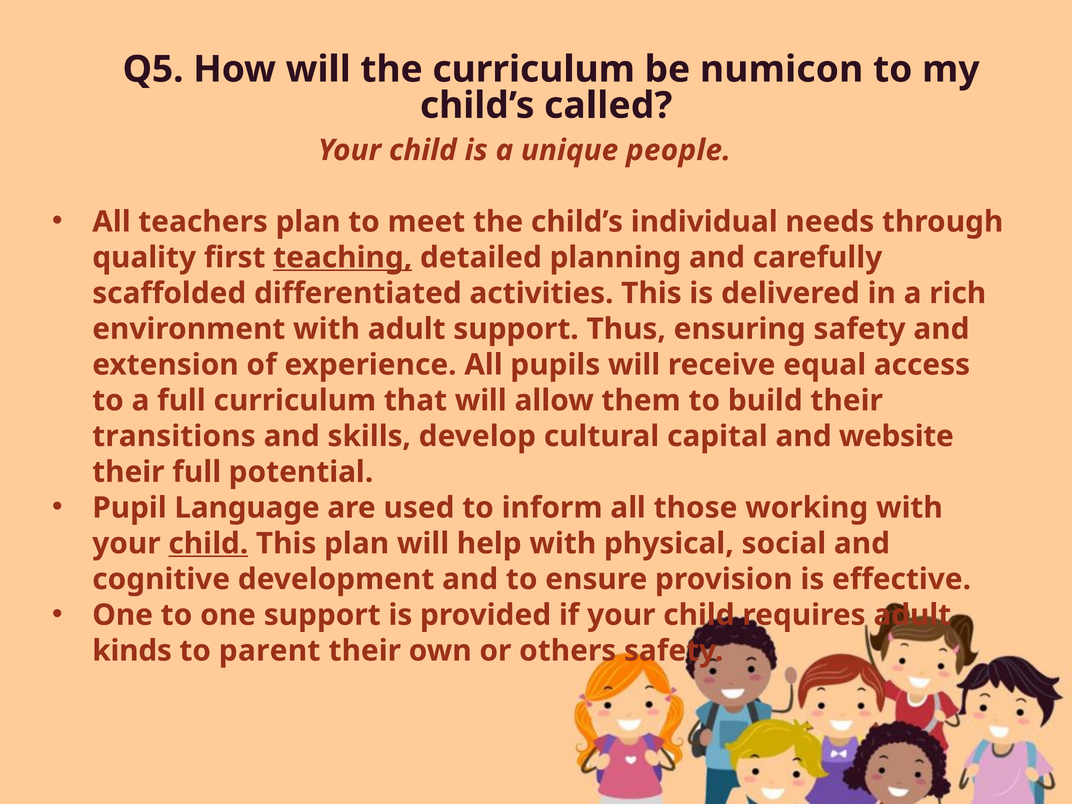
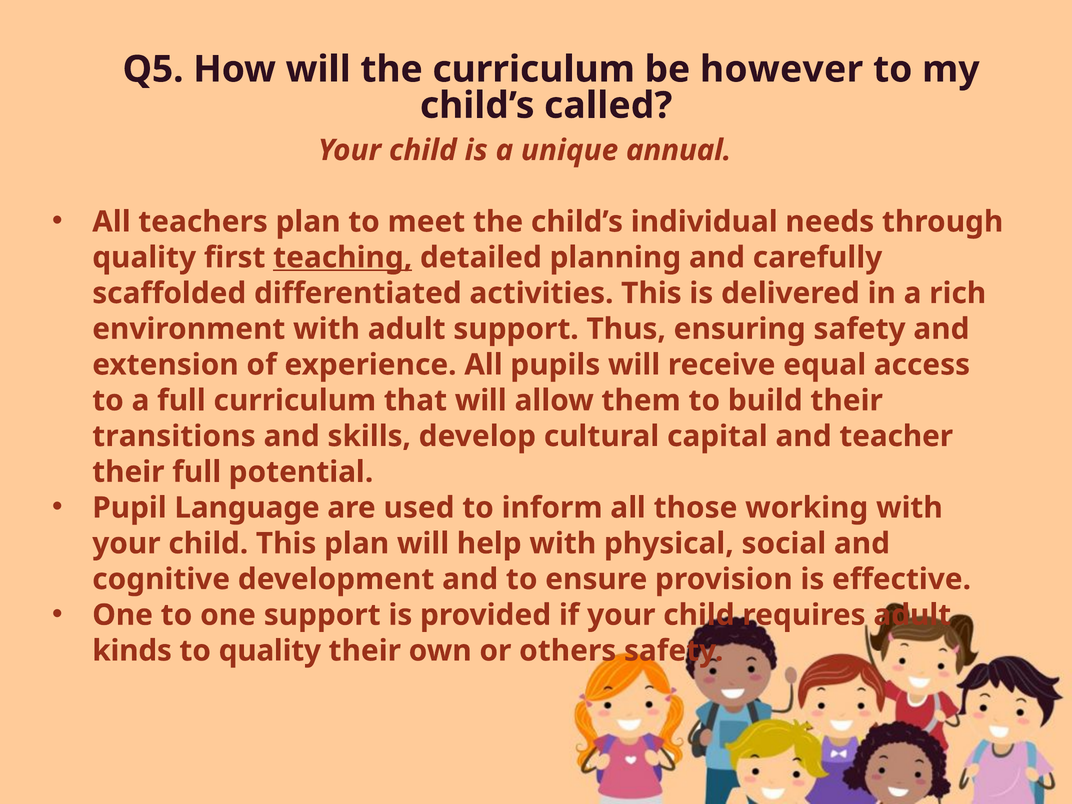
numicon: numicon -> however
people: people -> annual
website: website -> teacher
child at (208, 544) underline: present -> none
to parent: parent -> quality
